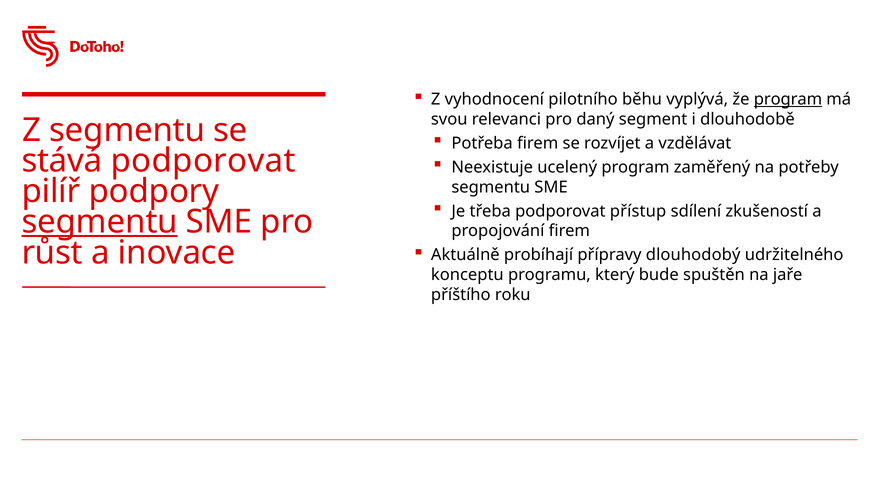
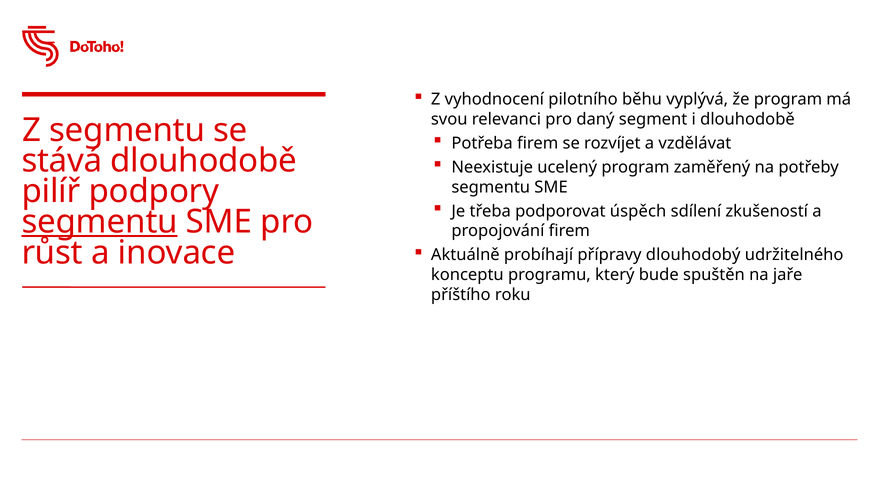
program at (788, 99) underline: present -> none
stává podporovat: podporovat -> dlouhodobě
přístup: přístup -> úspěch
